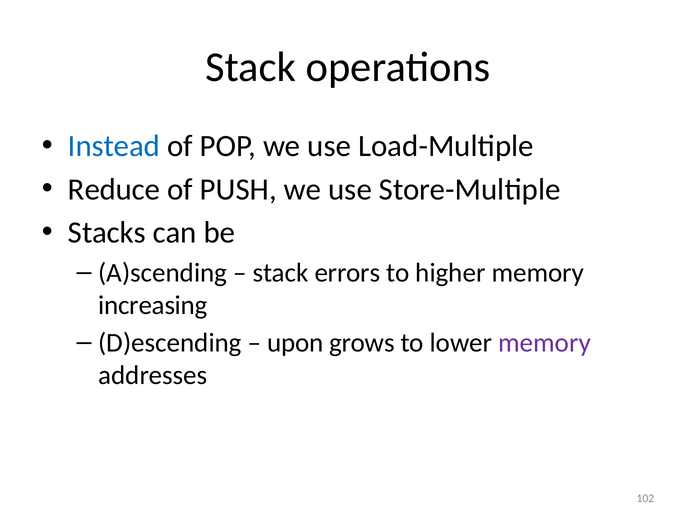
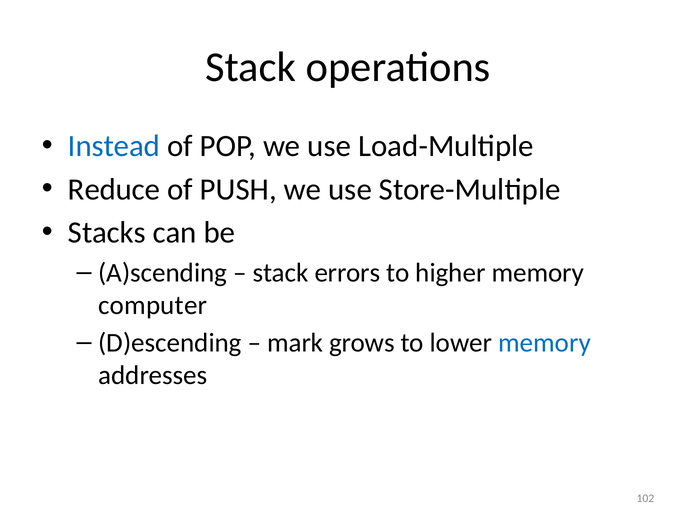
increasing: increasing -> computer
upon: upon -> mark
memory at (544, 343) colour: purple -> blue
